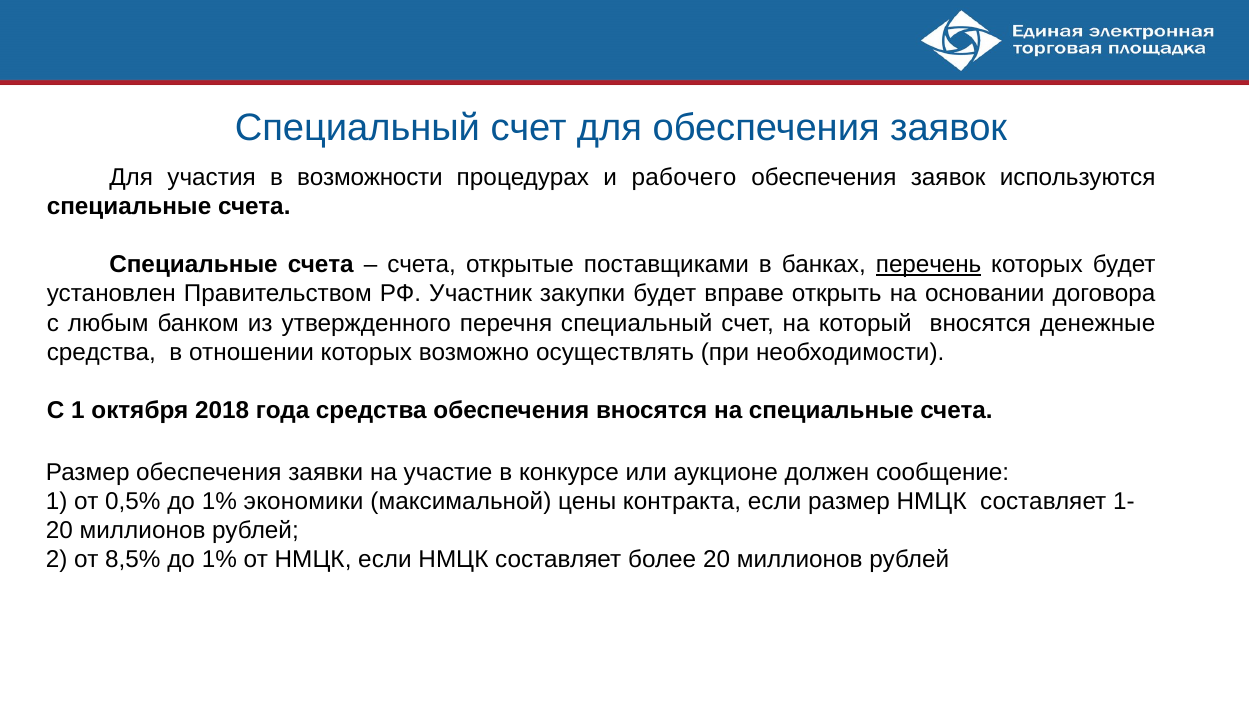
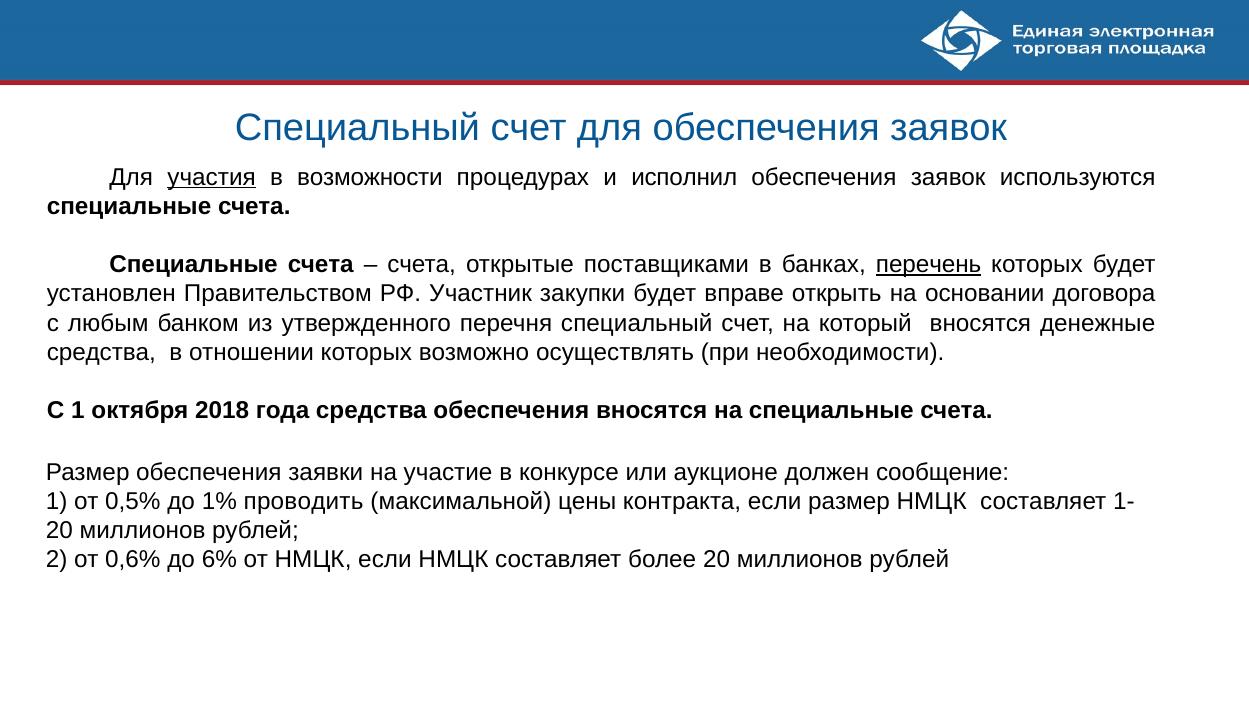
участия underline: none -> present
рабочего: рабочего -> исполнил
экономики: экономики -> проводить
8,5%: 8,5% -> 0,6%
1% at (219, 559): 1% -> 6%
